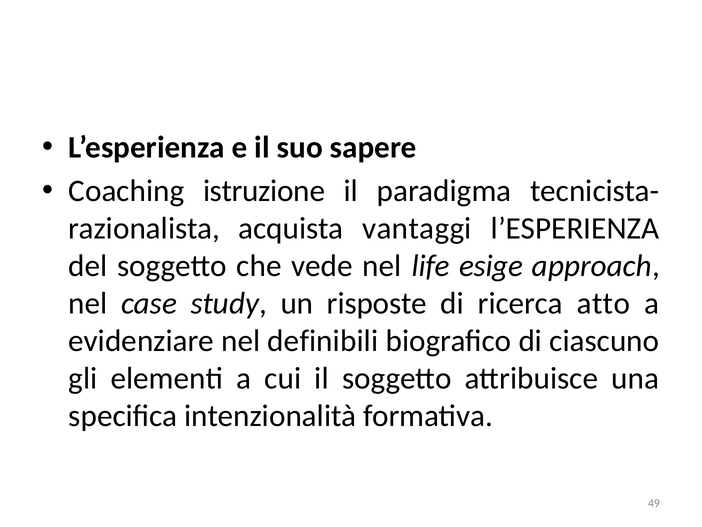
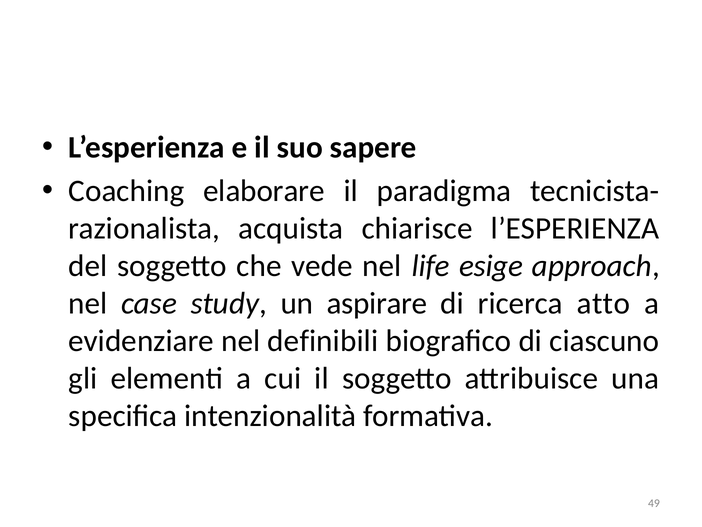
istruzione: istruzione -> elaborare
vantaggi: vantaggi -> chiarisce
risposte: risposte -> aspirare
